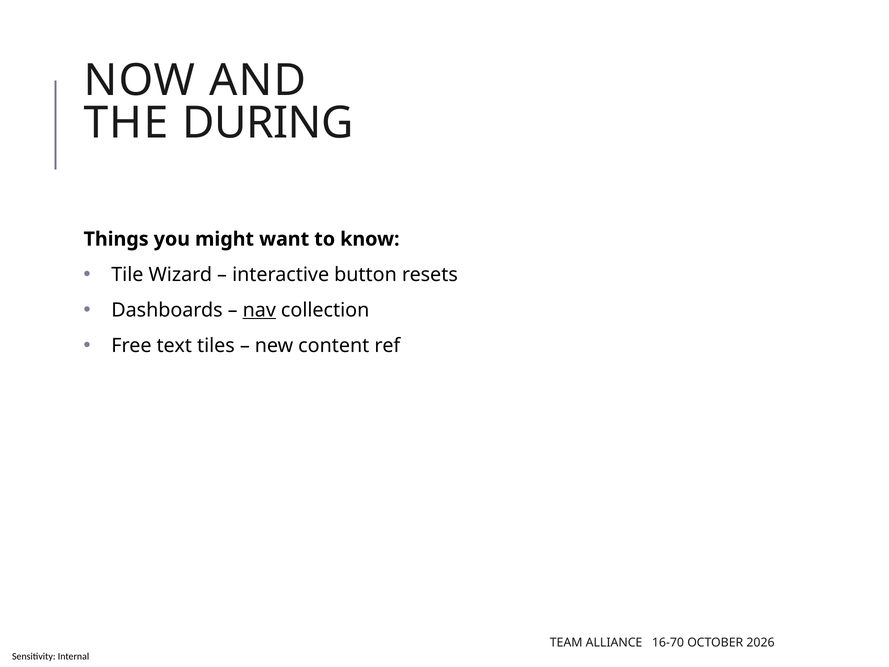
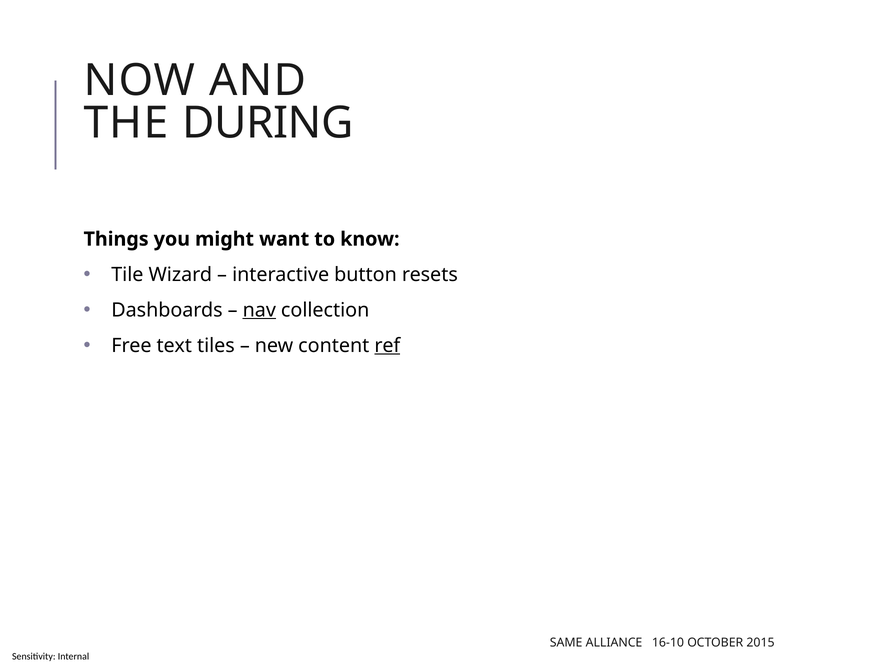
ref underline: none -> present
TEAM: TEAM -> SAME
16-70: 16-70 -> 16-10
2026: 2026 -> 2015
